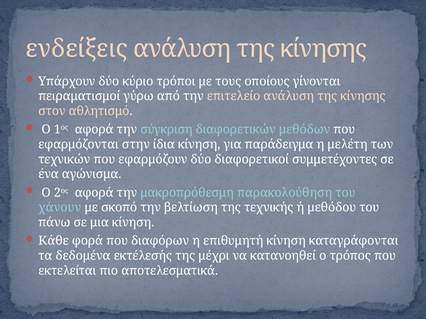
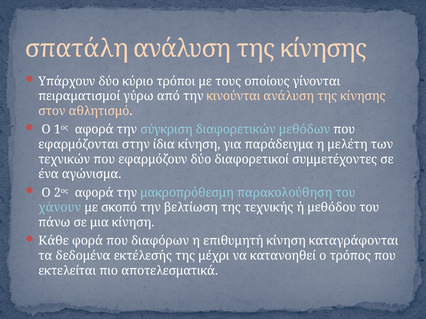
ενδείξεις: ενδείξεις -> σπατάλη
επιτελείο: επιτελείο -> κινούνται
